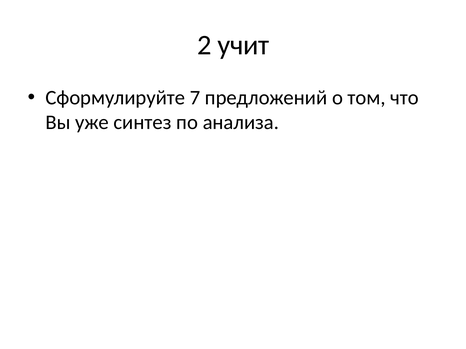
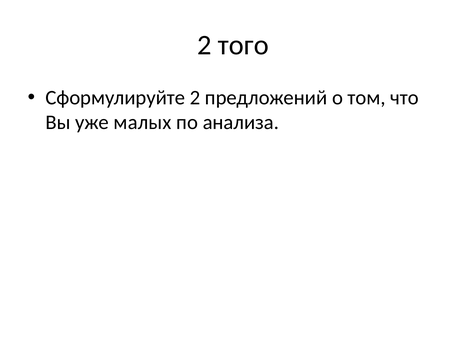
учит: учит -> того
Сформулируйте 7: 7 -> 2
синтез: синтез -> малых
